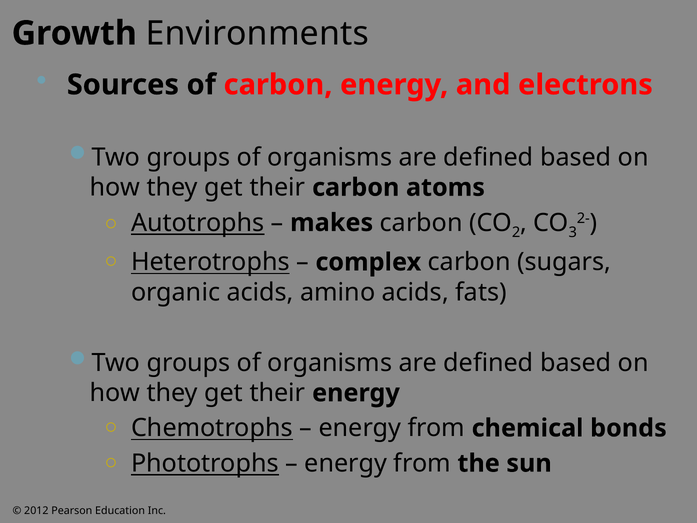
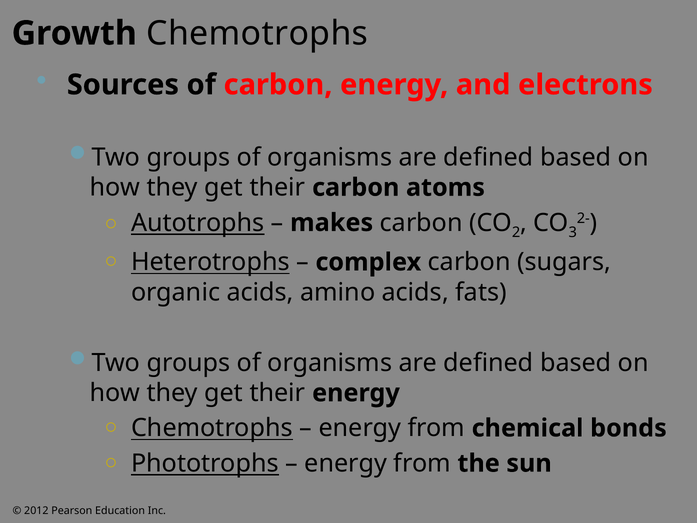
Growth Environments: Environments -> Chemotrophs
